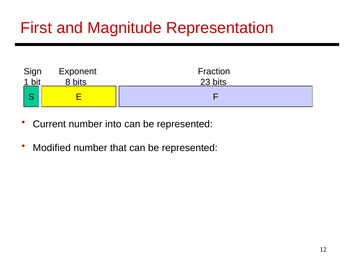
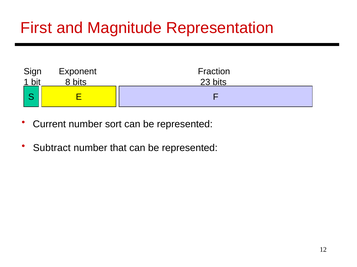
into: into -> sort
Modified: Modified -> Subtract
